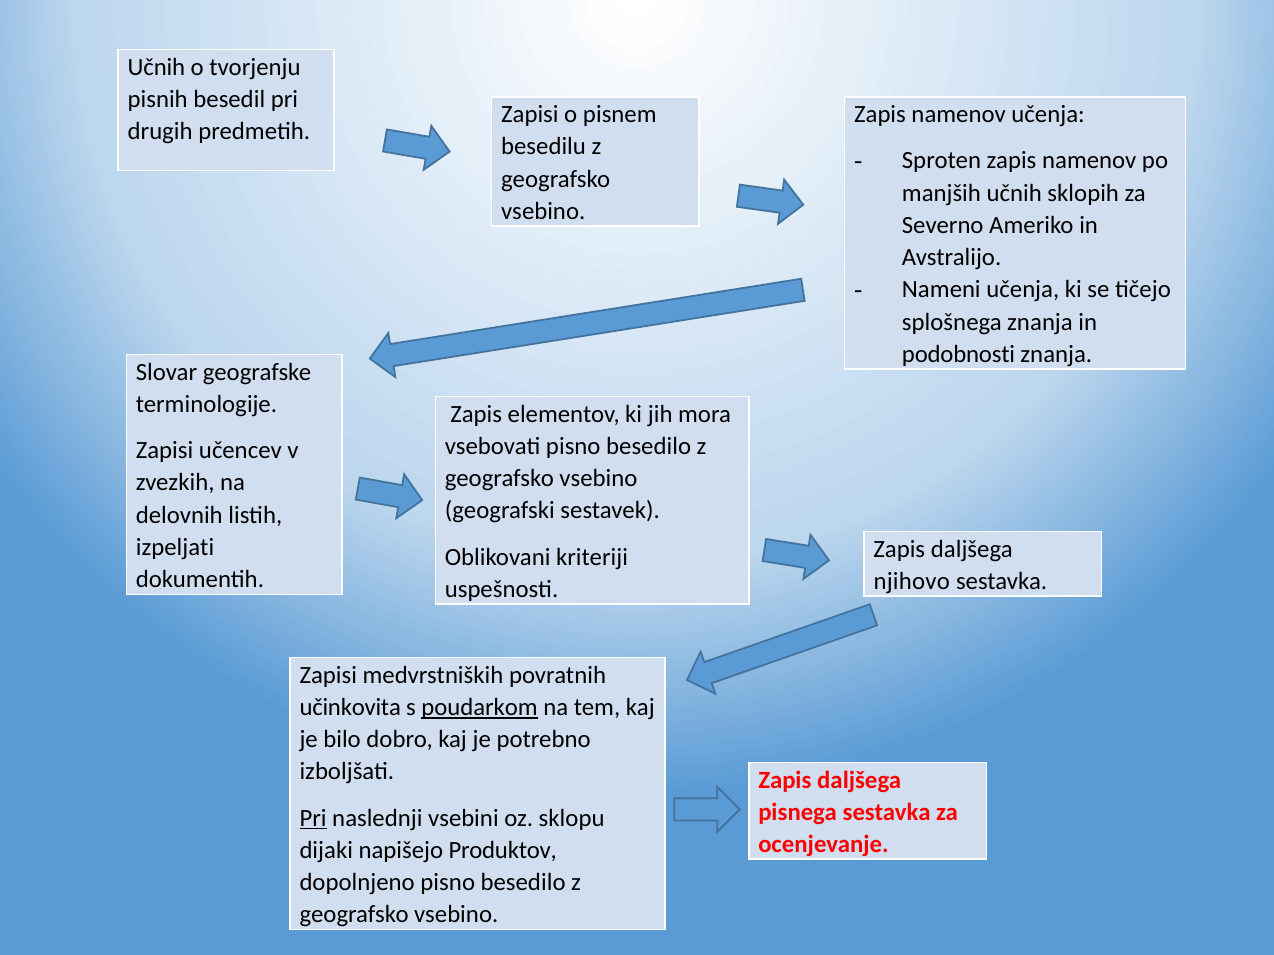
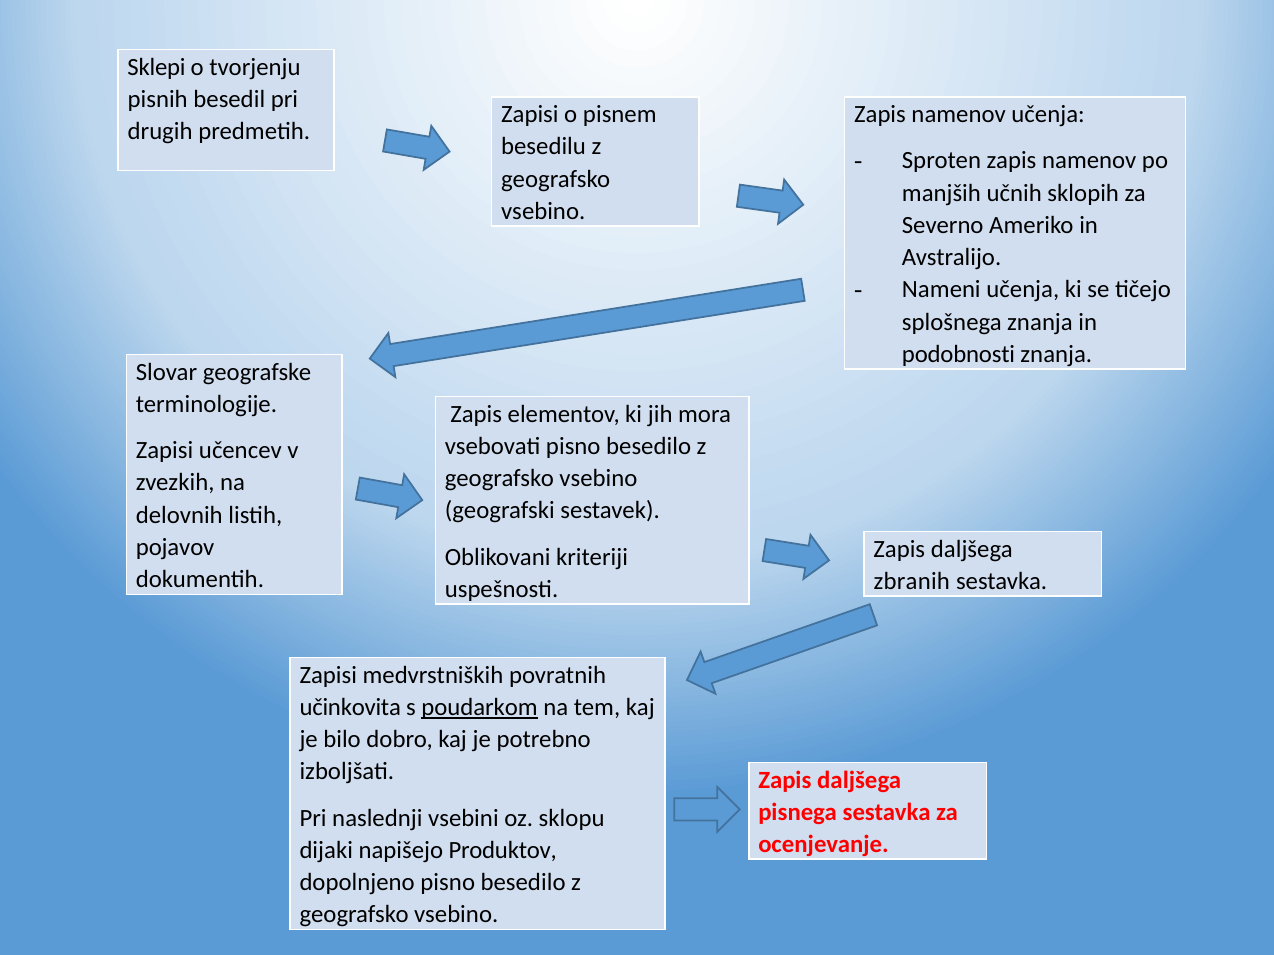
Učnih at (156, 67): Učnih -> Sklepi
izpeljati: izpeljati -> pojavov
njihovo: njihovo -> zbranih
Pri at (313, 819) underline: present -> none
